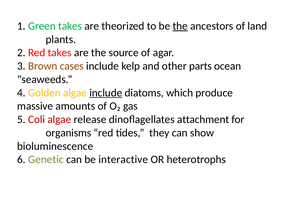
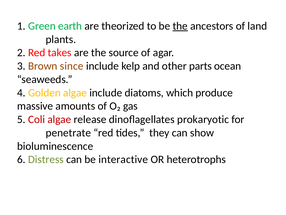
Green takes: takes -> earth
cases: cases -> since
include at (106, 93) underline: present -> none
attachment: attachment -> prokaryotic
organisms: organisms -> penetrate
Genetic: Genetic -> Distress
